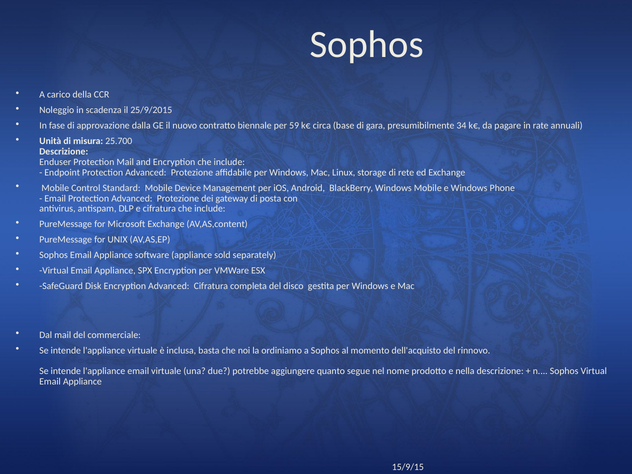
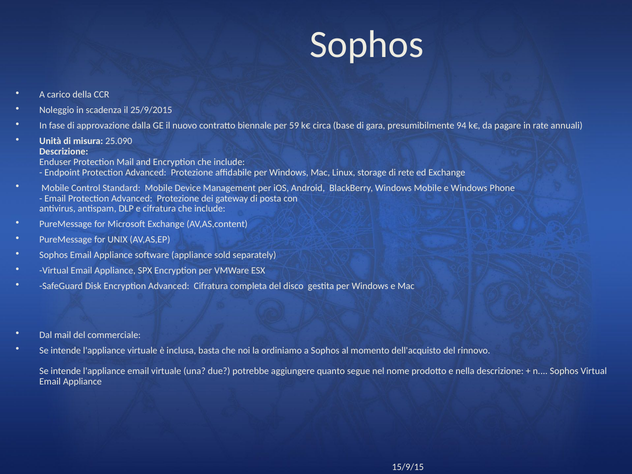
34: 34 -> 94
25.700: 25.700 -> 25.090
